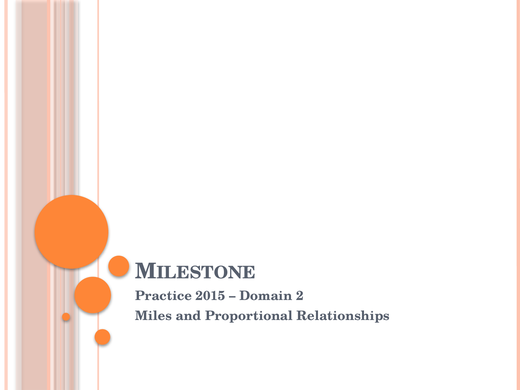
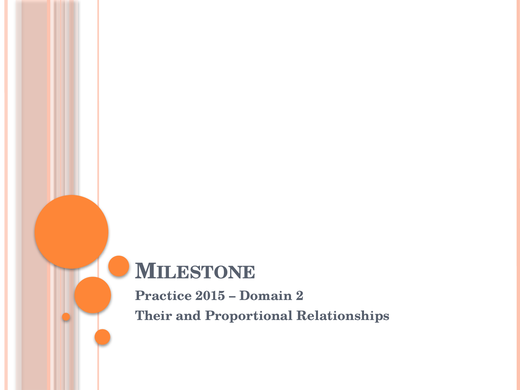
Miles: Miles -> Their
